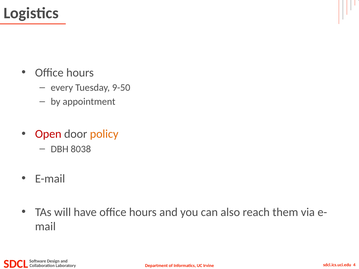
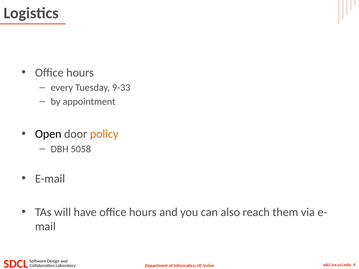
9-50: 9-50 -> 9-33
Open colour: red -> black
8038: 8038 -> 5058
